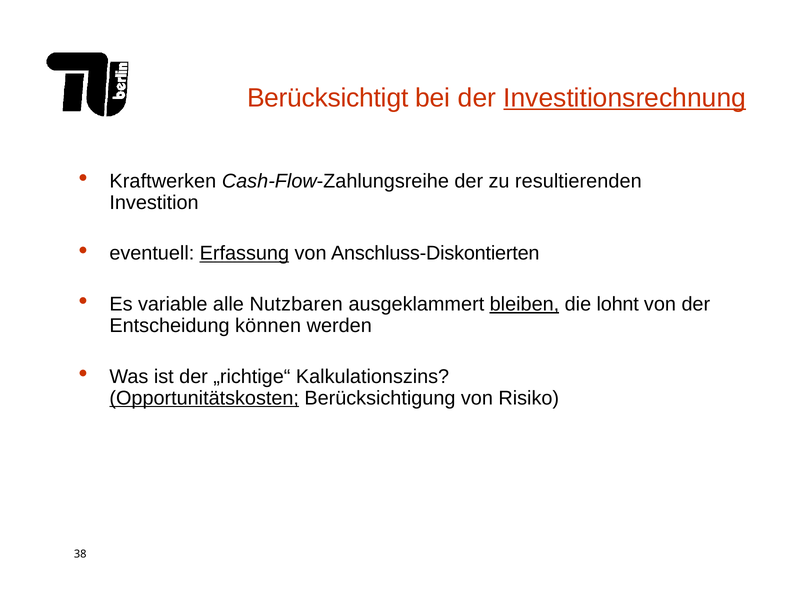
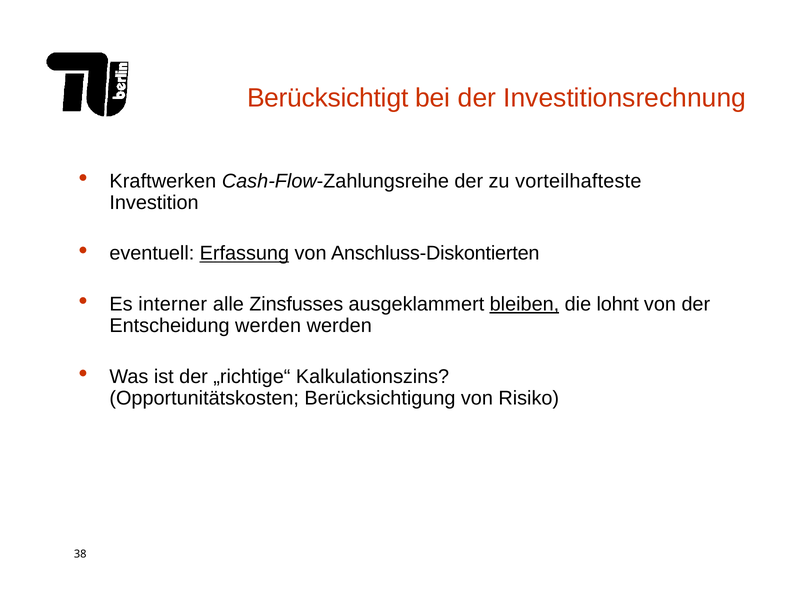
Investitionsrechnung underline: present -> none
resultierenden: resultierenden -> vorteilhafteste
variable: variable -> interner
Nutzbaren: Nutzbaren -> Zinsfusses
Entscheidung können: können -> werden
Opportunitätskosten underline: present -> none
